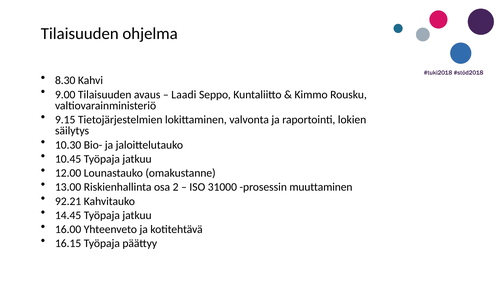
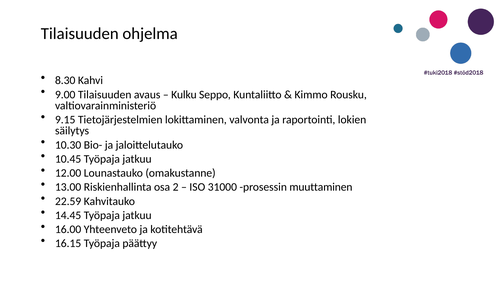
Laadi: Laadi -> Kulku
92.21: 92.21 -> 22.59
